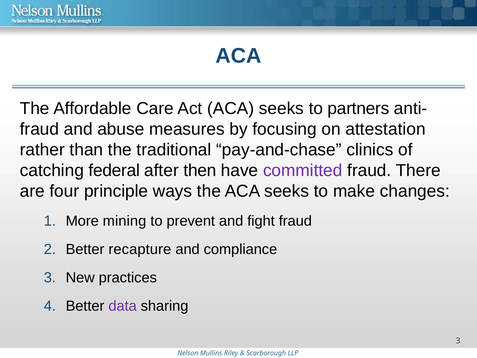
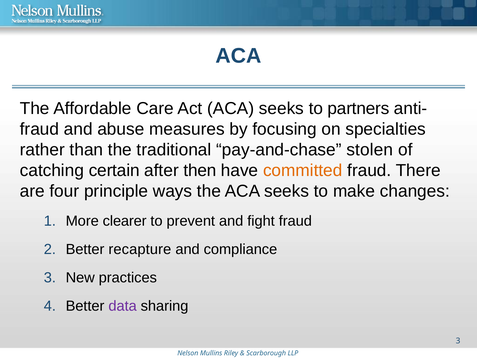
attestation: attestation -> specialties
clinics: clinics -> stolen
federal: federal -> certain
committed colour: purple -> orange
mining: mining -> clearer
